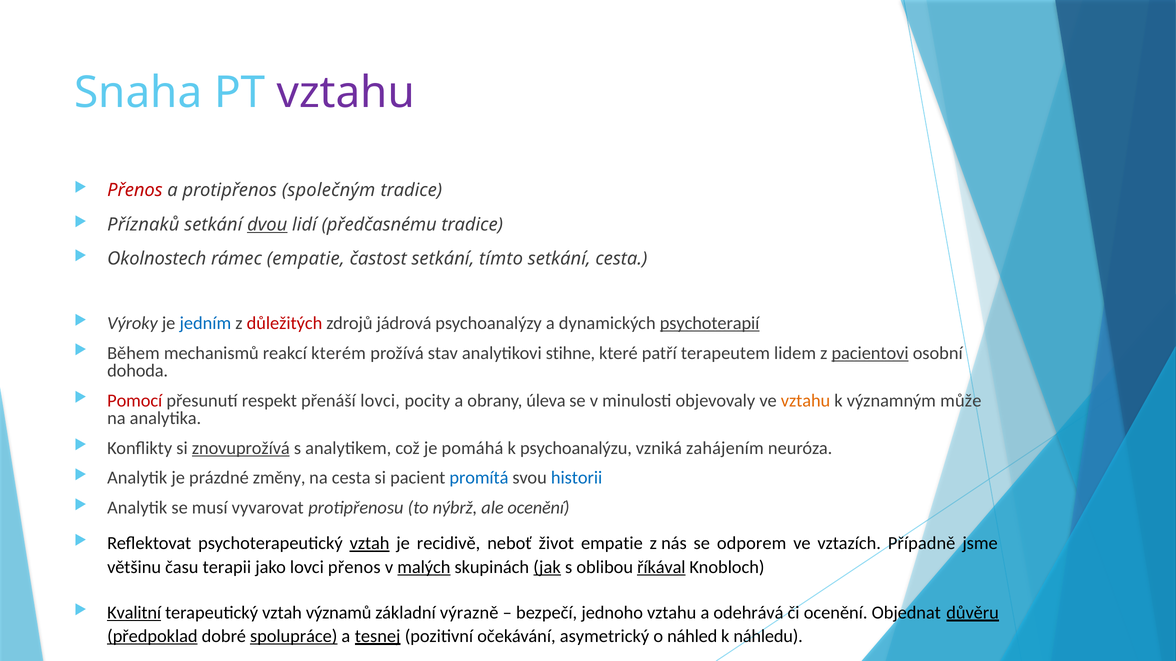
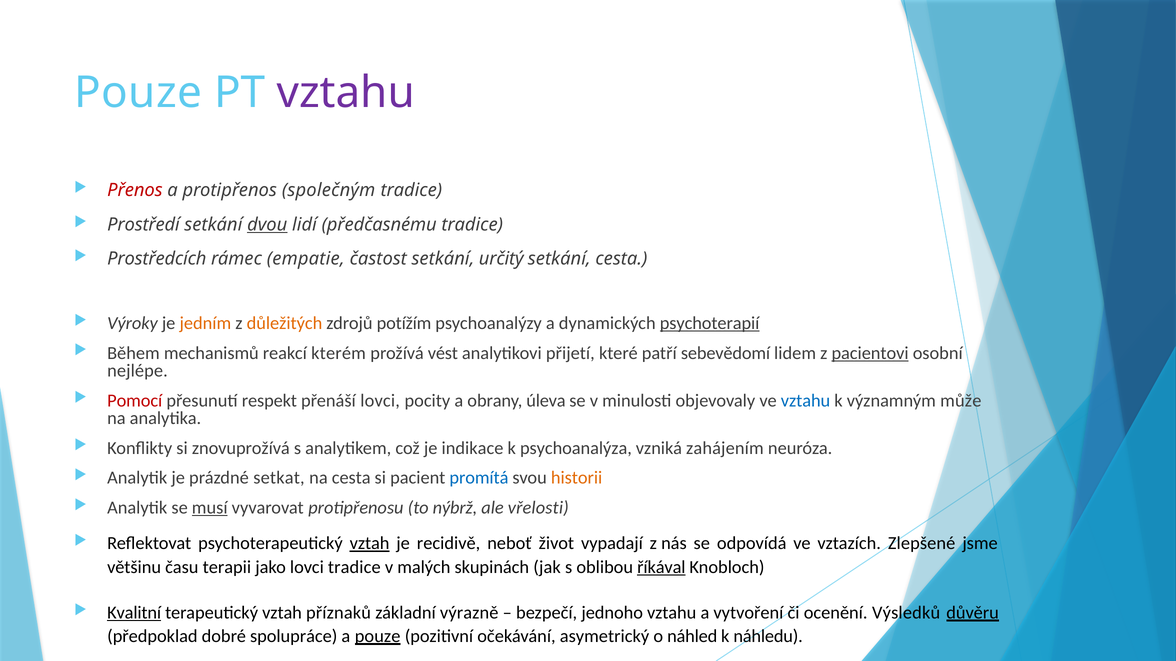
Snaha at (138, 93): Snaha -> Pouze
Příznaků: Příznaků -> Prostředí
Okolnostech: Okolnostech -> Prostředcích
tímto: tímto -> určitý
jedním colour: blue -> orange
důležitých colour: red -> orange
jádrová: jádrová -> potížím
stav: stav -> vést
stihne: stihne -> přijetí
terapeutem: terapeutem -> sebevědomí
dohoda: dohoda -> nejlépe
vztahu at (806, 401) colour: orange -> blue
znovuprožívá underline: present -> none
pomáhá: pomáhá -> indikace
psychoanalýzu: psychoanalýzu -> psychoanalýza
změny: změny -> setkat
historii colour: blue -> orange
musí underline: none -> present
ale ocenění: ocenění -> vřelosti
život empatie: empatie -> vypadají
odporem: odporem -> odpovídá
Případně: Případně -> Zlepšené
lovci přenos: přenos -> tradice
malých underline: present -> none
jak underline: present -> none
významů: významů -> příznaků
odehrává: odehrává -> vytvoření
Objednat: Objednat -> Výsledků
předpoklad underline: present -> none
spolupráce underline: present -> none
a tesnej: tesnej -> pouze
